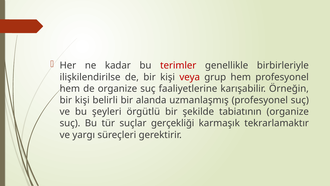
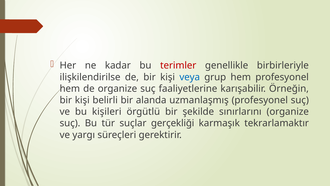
veya colour: red -> blue
şeyleri: şeyleri -> kişileri
tabiatının: tabiatının -> sınırlarını
